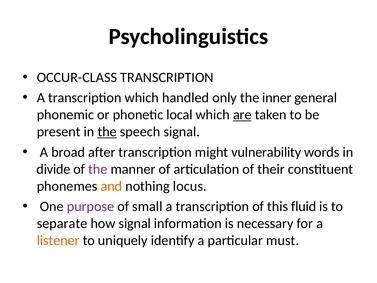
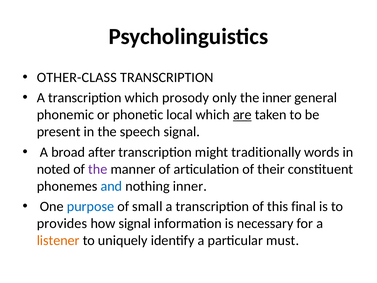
OCCUR-CLASS: OCCUR-CLASS -> OTHER-CLASS
handled: handled -> prosody
the at (107, 132) underline: present -> none
vulnerability: vulnerability -> traditionally
divide: divide -> noted
and colour: orange -> blue
nothing locus: locus -> inner
purpose colour: purple -> blue
fluid: fluid -> final
separate: separate -> provides
